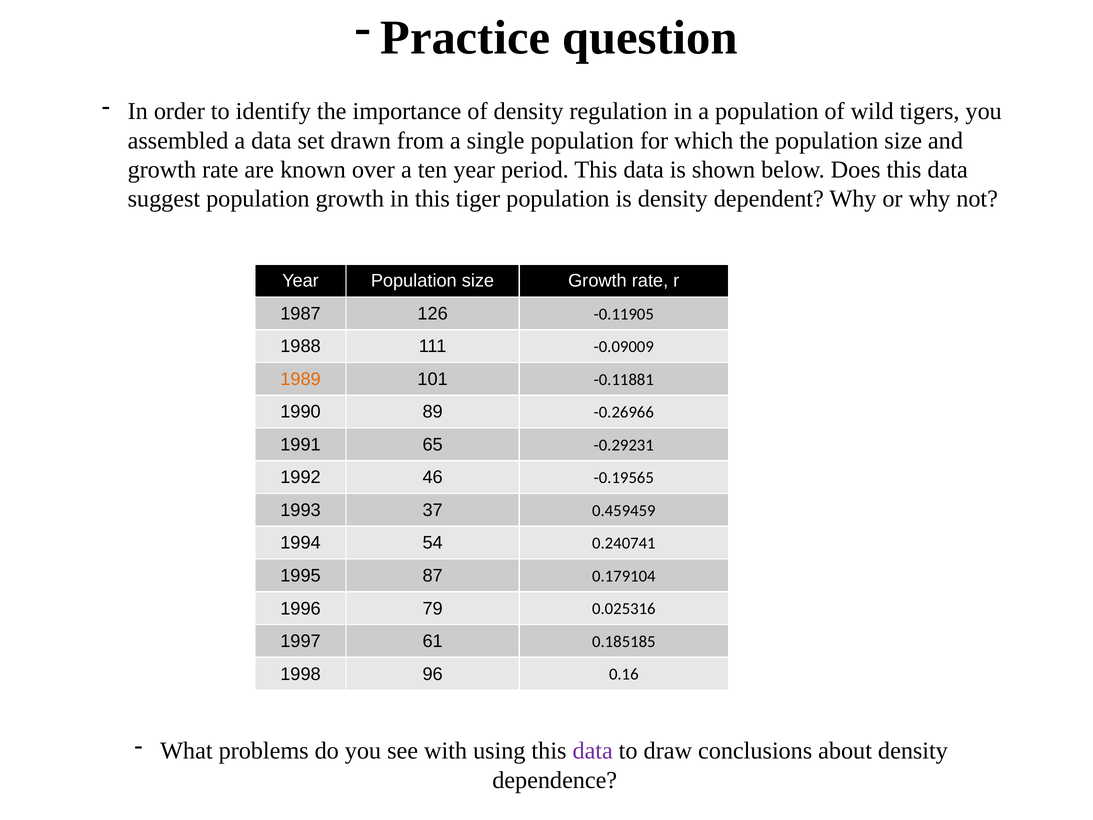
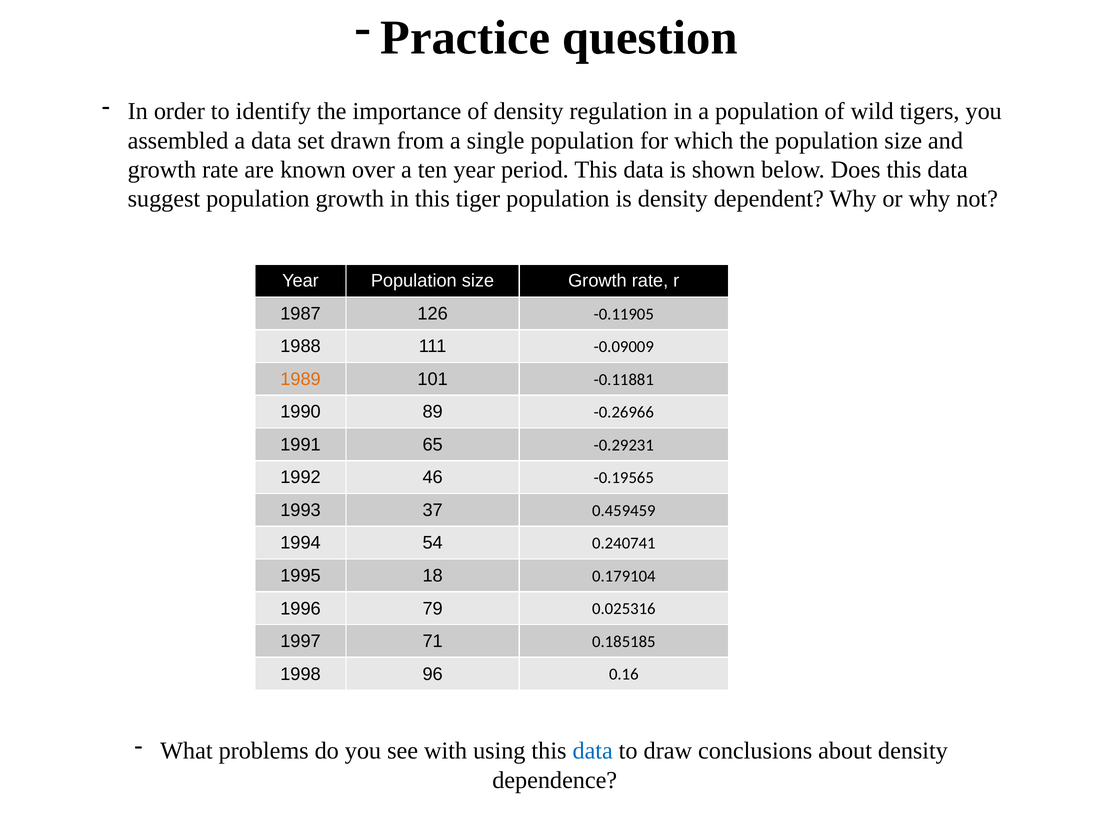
87: 87 -> 18
61: 61 -> 71
data at (593, 751) colour: purple -> blue
